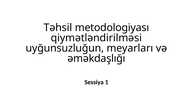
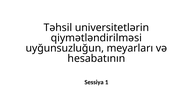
metodologiyası: metodologiyası -> universitetlərin
əməkdaşlığı: əməkdaşlığı -> hesabatının
